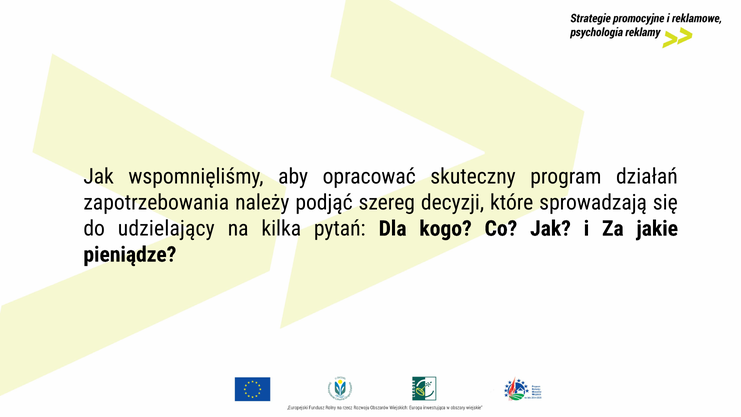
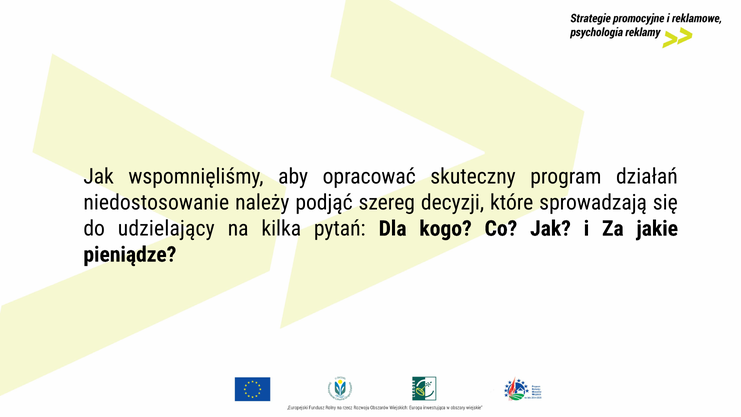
zapotrzebowania: zapotrzebowania -> niedostosowanie
